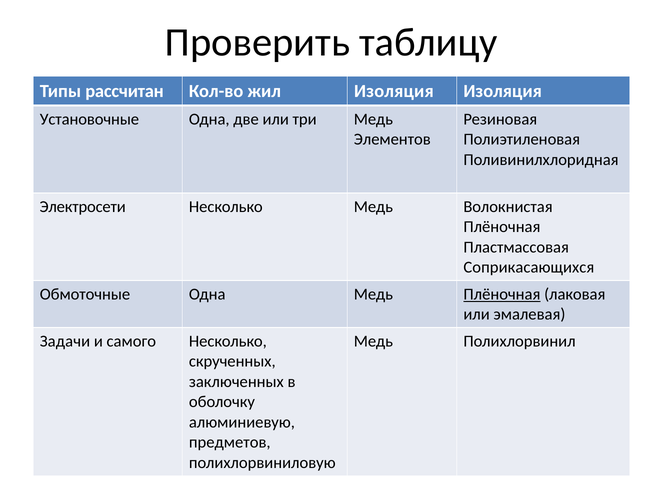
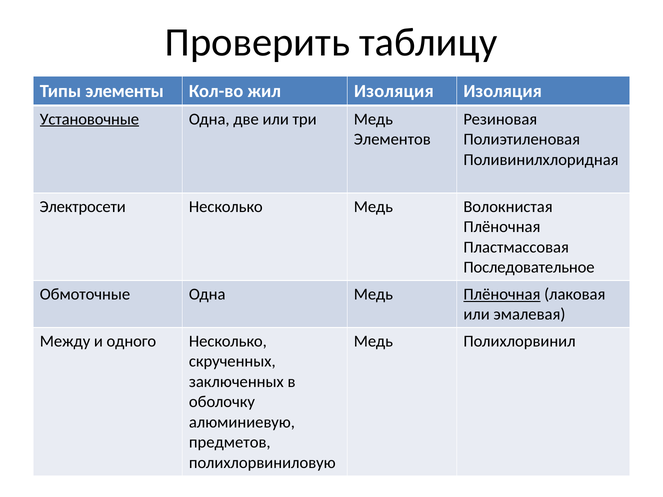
рассчитан: рассчитан -> элементы
Установочные underline: none -> present
Соприкасающихся: Соприкасающихся -> Последовательное
Задачи: Задачи -> Между
самого: самого -> одного
